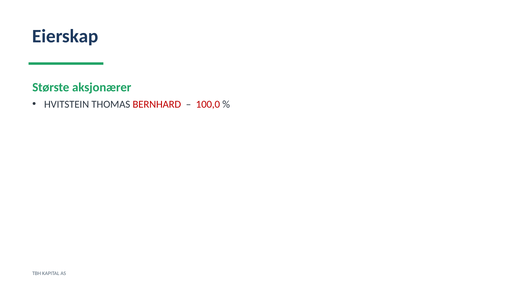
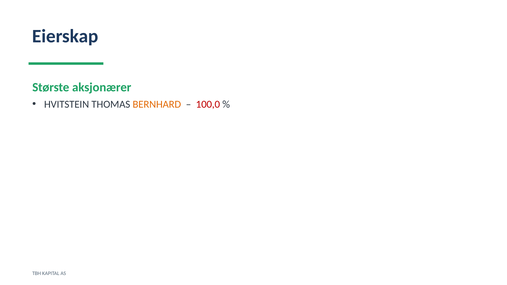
BERNHARD colour: red -> orange
